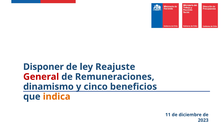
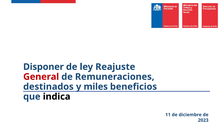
dinamismo: dinamismo -> destinados
cinco: cinco -> miles
indica colour: orange -> black
